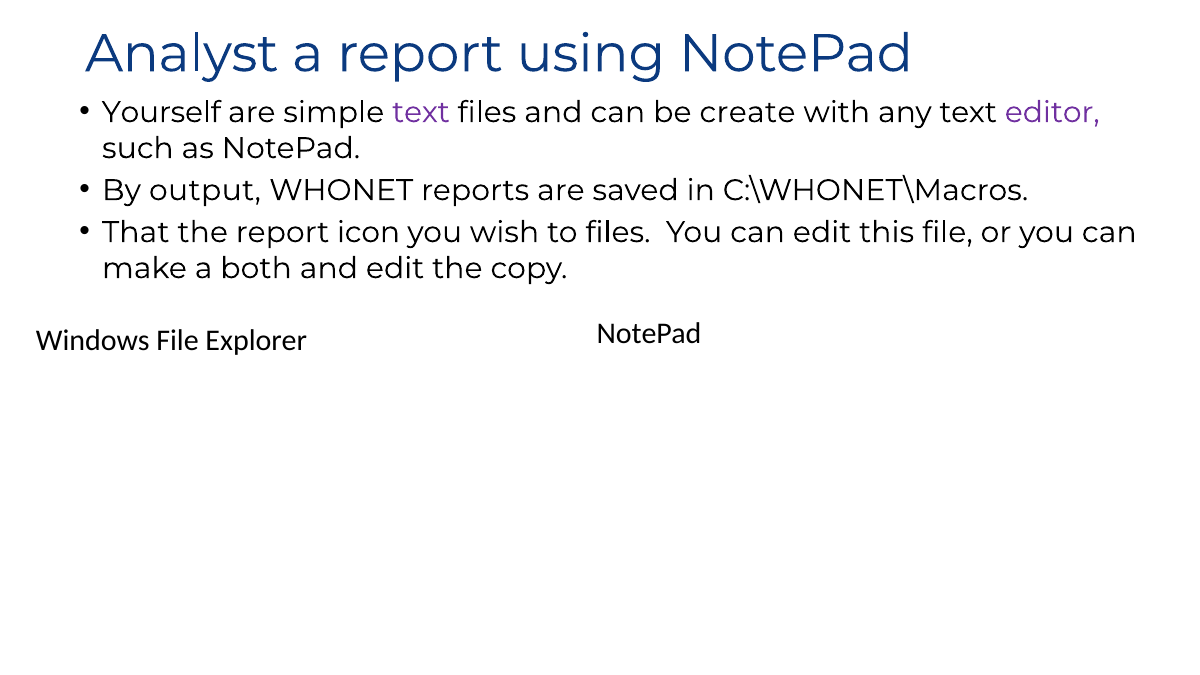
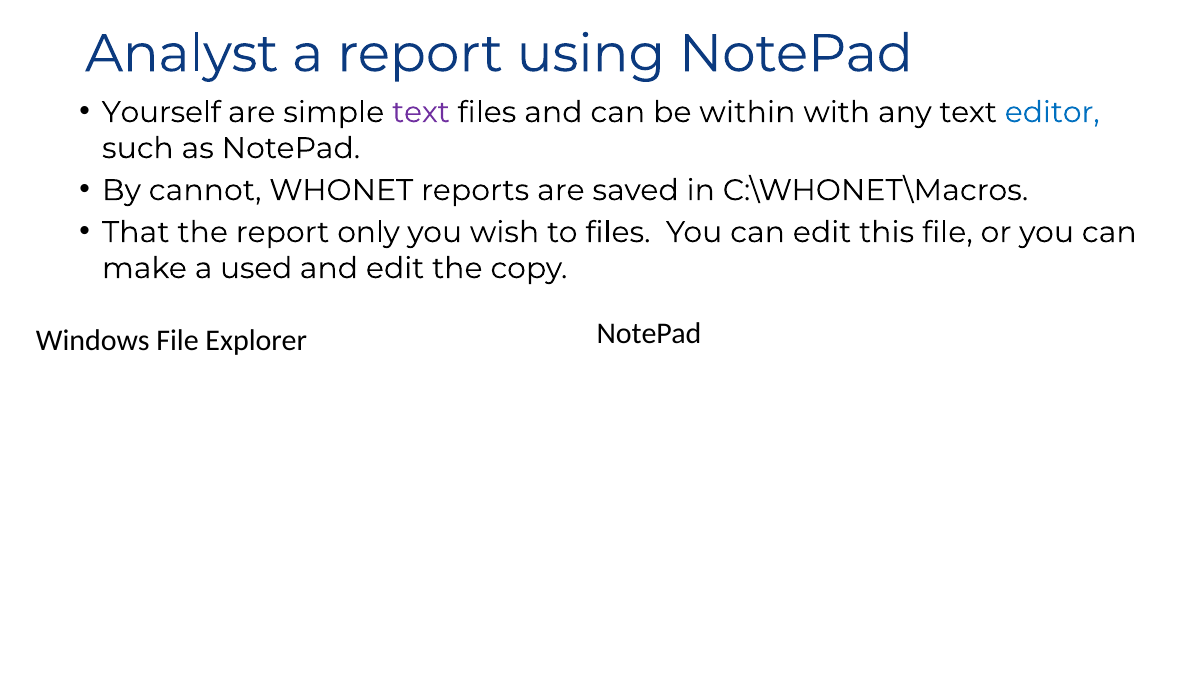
create: create -> within
editor colour: purple -> blue
output: output -> cannot
icon: icon -> only
both: both -> used
